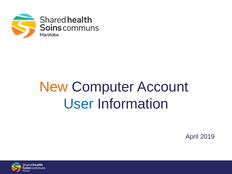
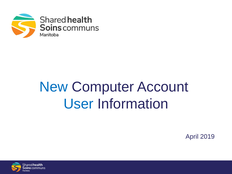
New colour: orange -> blue
